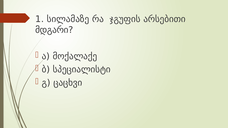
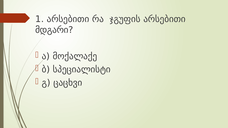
1 სილამაზე: სილამაზე -> არსებითი
